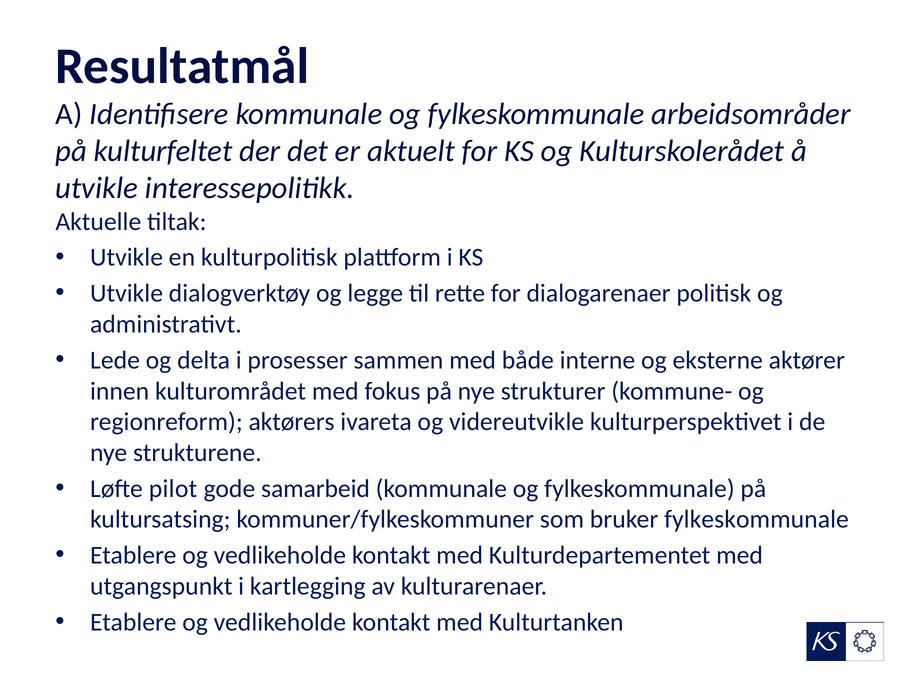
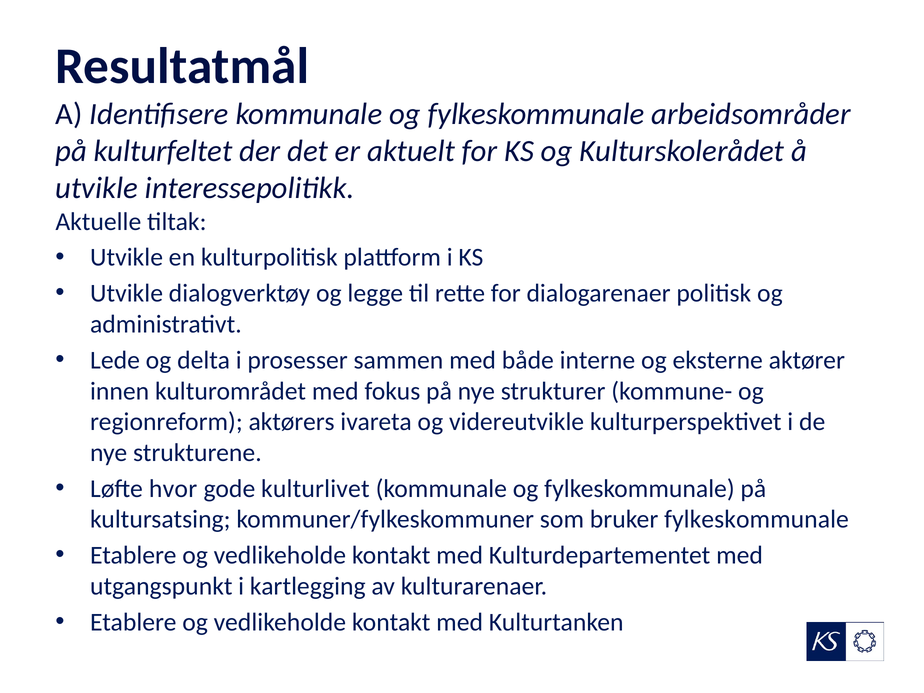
pilot: pilot -> hvor
samarbeid: samarbeid -> kulturlivet
